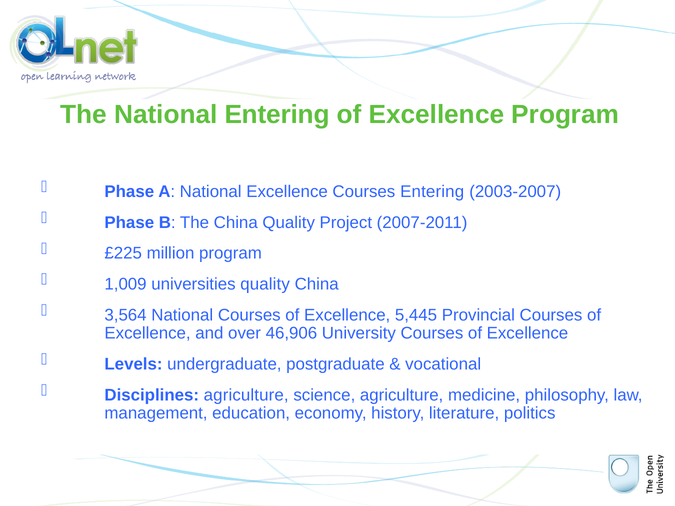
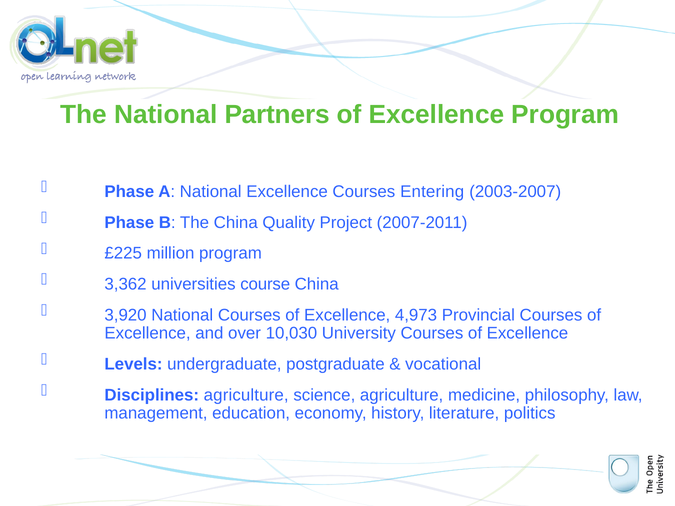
National Entering: Entering -> Partners
1,009: 1,009 -> 3,362
universities quality: quality -> course
3,564: 3,564 -> 3,920
5,445: 5,445 -> 4,973
46,906: 46,906 -> 10,030
